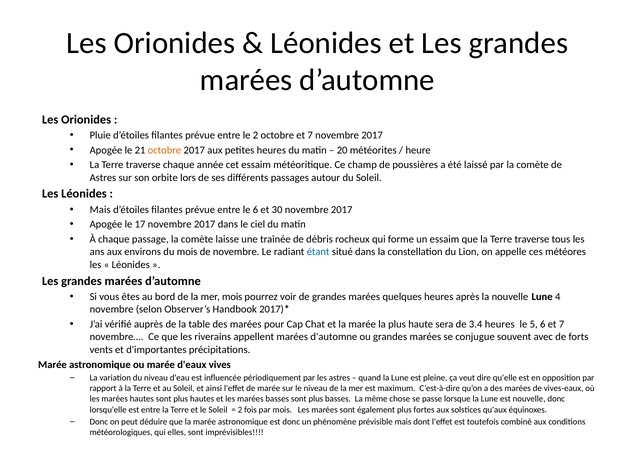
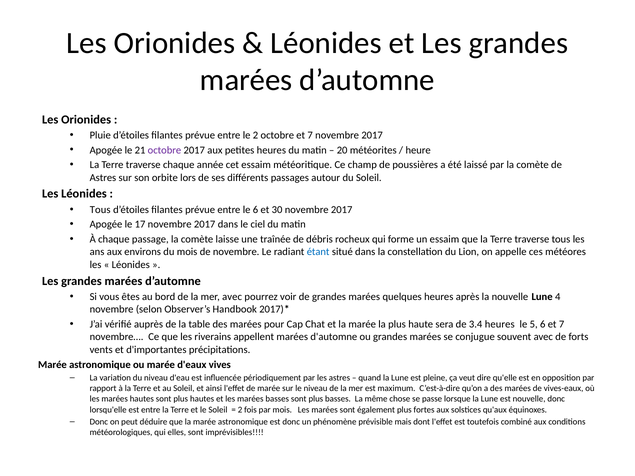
octobre at (164, 150) colour: orange -> purple
Mais at (100, 210): Mais -> Tous
mer mois: mois -> avec
